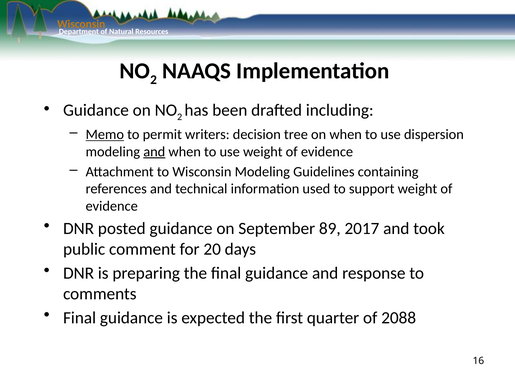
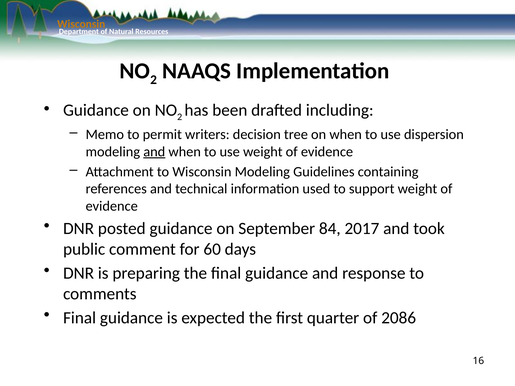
Memo underline: present -> none
89: 89 -> 84
20: 20 -> 60
2088: 2088 -> 2086
